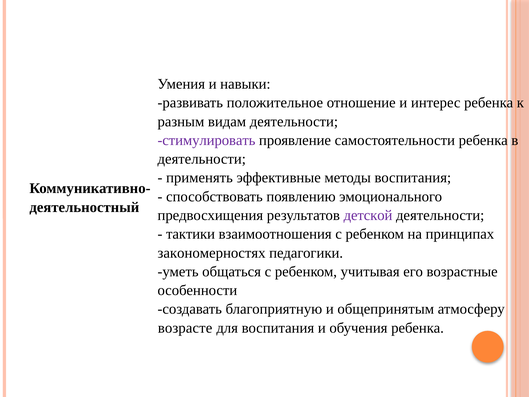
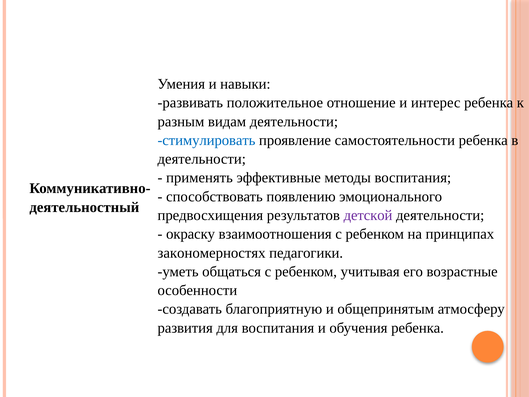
стимулировать colour: purple -> blue
тактики: тактики -> окраску
возрасте: возрасте -> развития
